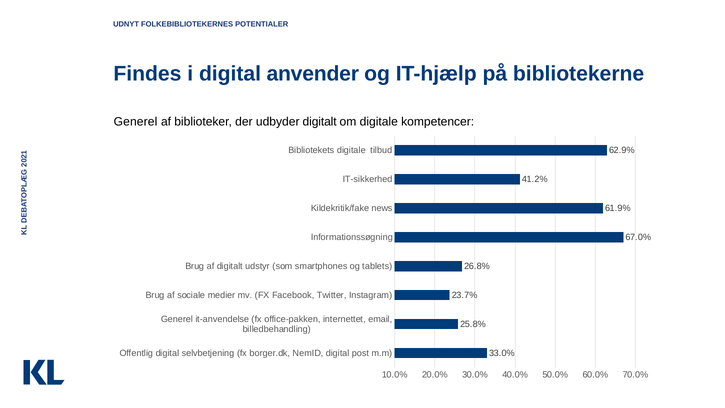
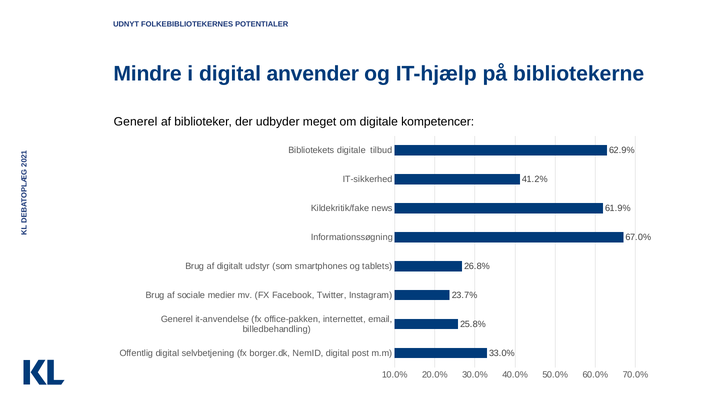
Findes: Findes -> Mindre
udbyder digitalt: digitalt -> meget
